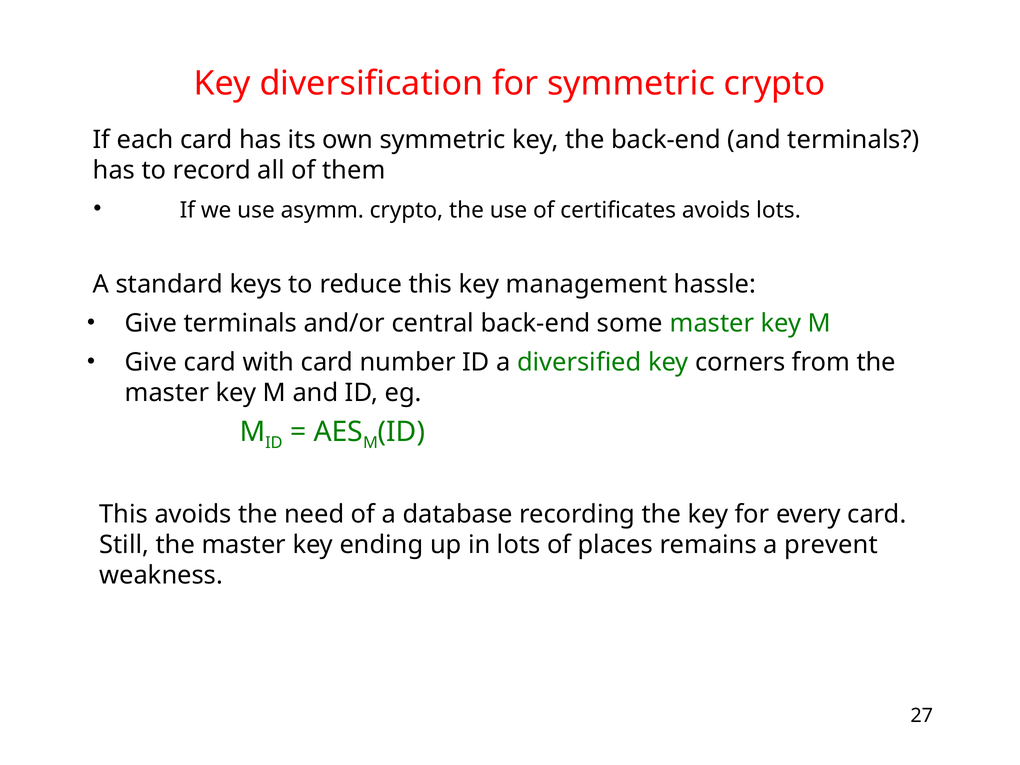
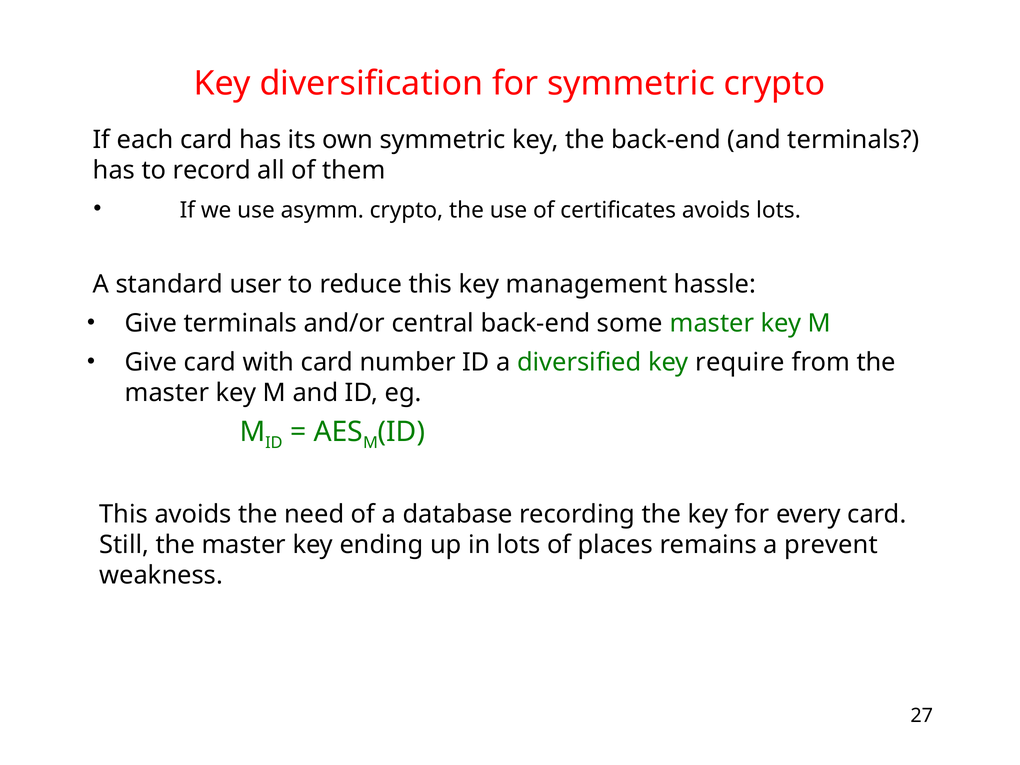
keys: keys -> user
corners: corners -> require
